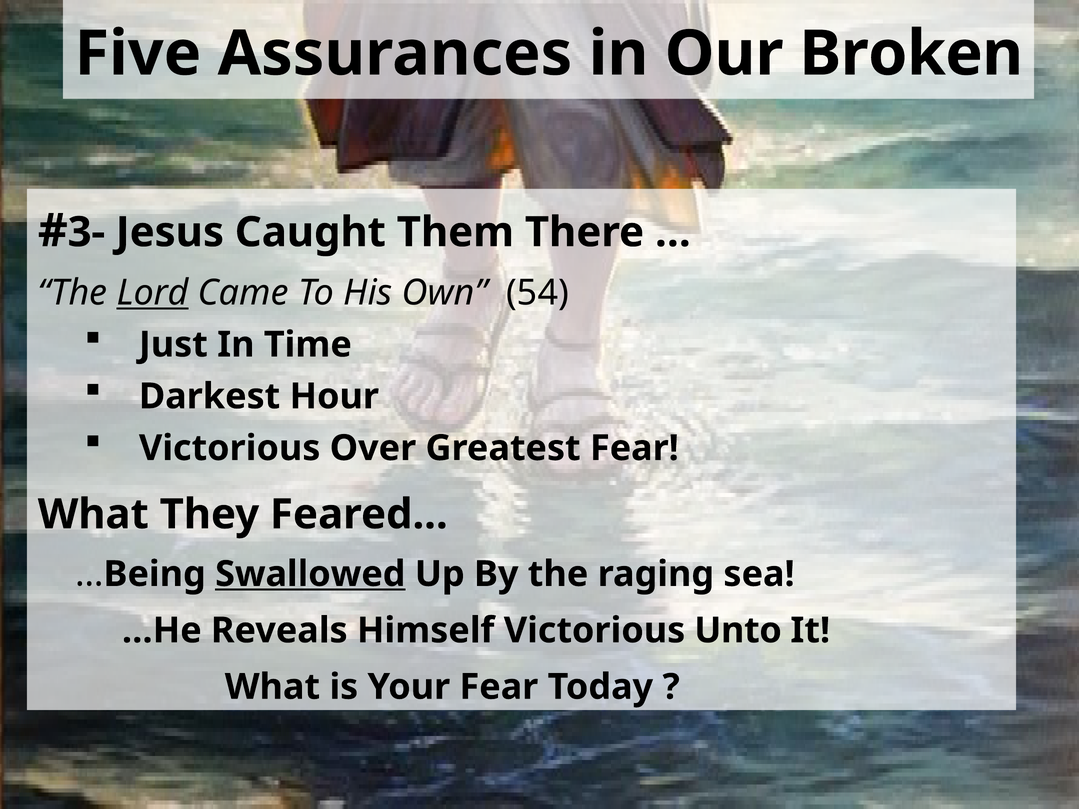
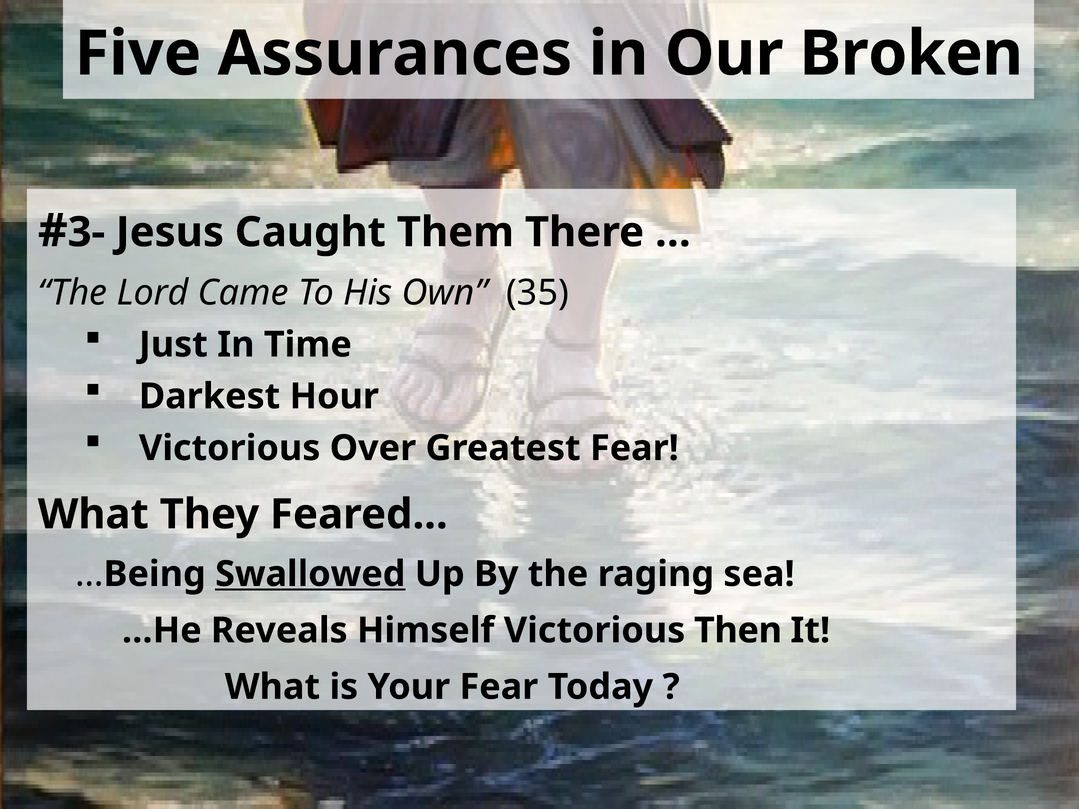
Lord underline: present -> none
54: 54 -> 35
Unto: Unto -> Then
